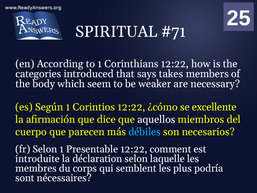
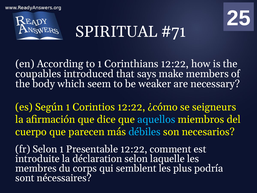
categories: categories -> coupables
takes: takes -> make
excellente: excellente -> seigneurs
aquellos colour: white -> light blue
